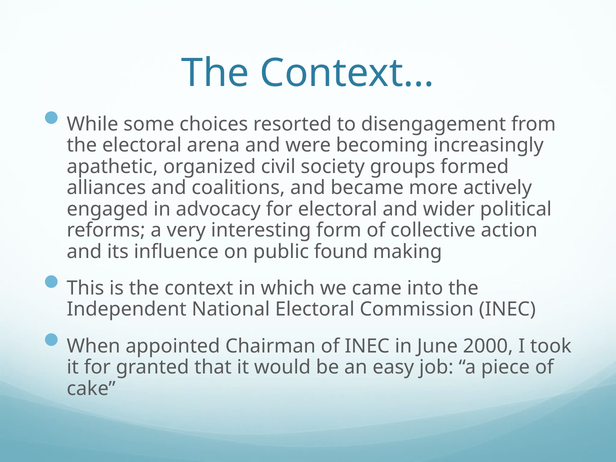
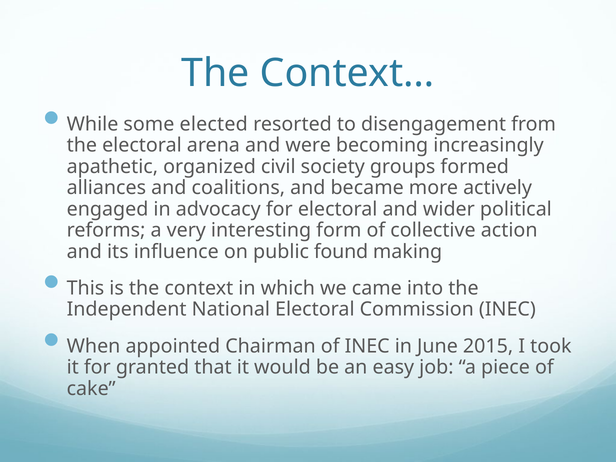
choices: choices -> elected
2000: 2000 -> 2015
